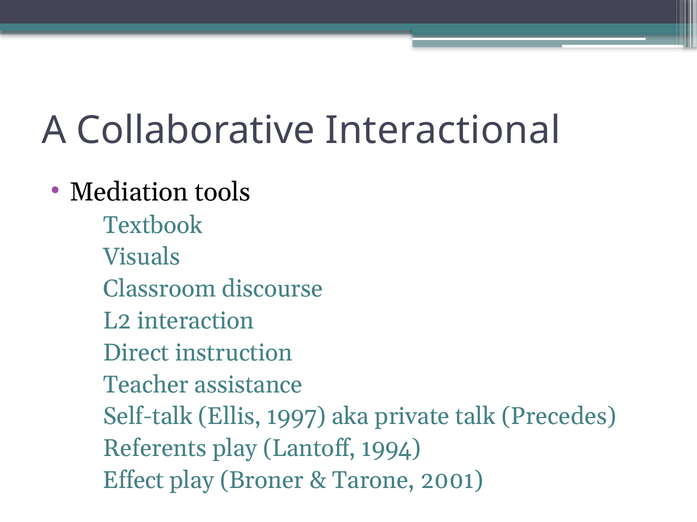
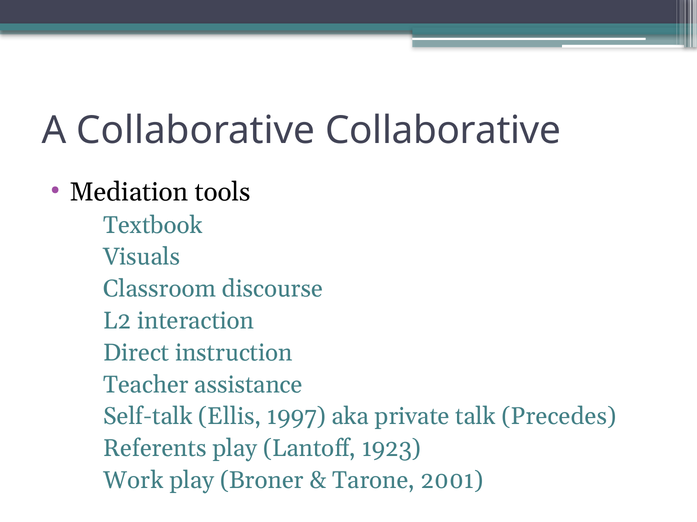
Collaborative Interactional: Interactional -> Collaborative
1994: 1994 -> 1923
Effect: Effect -> Work
